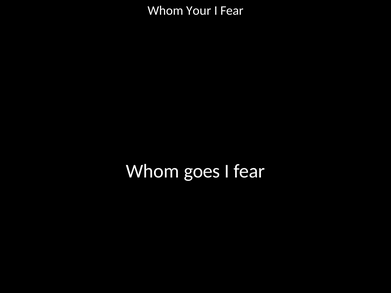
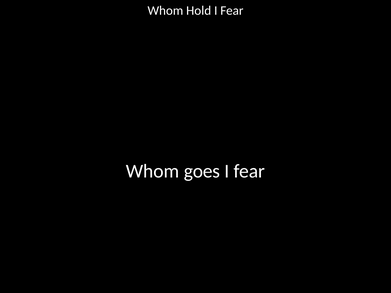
Your: Your -> Hold
